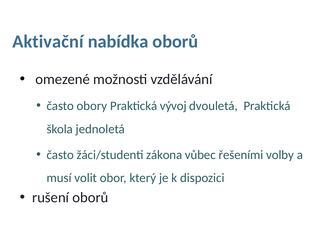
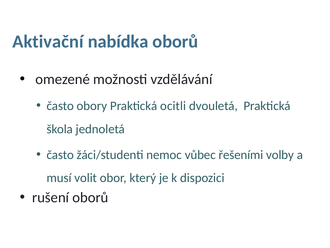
vývoj: vývoj -> ocitli
zákona: zákona -> nemoc
